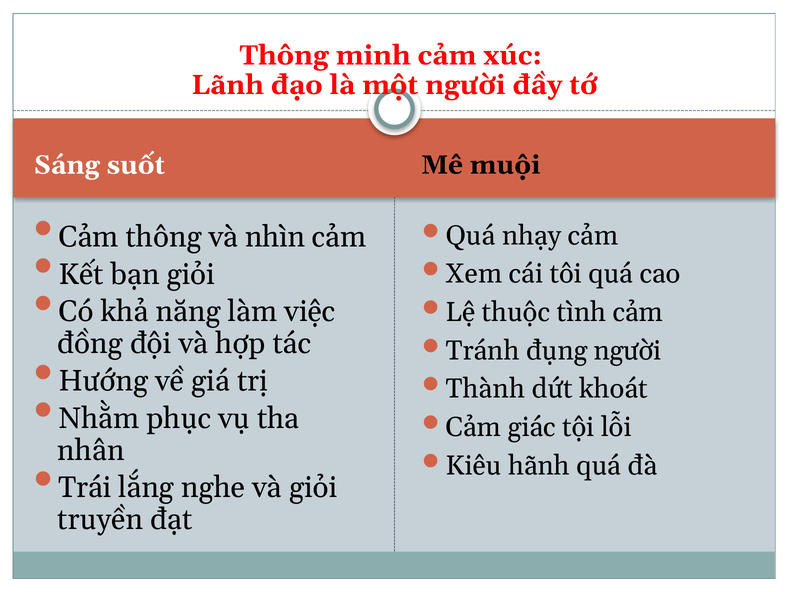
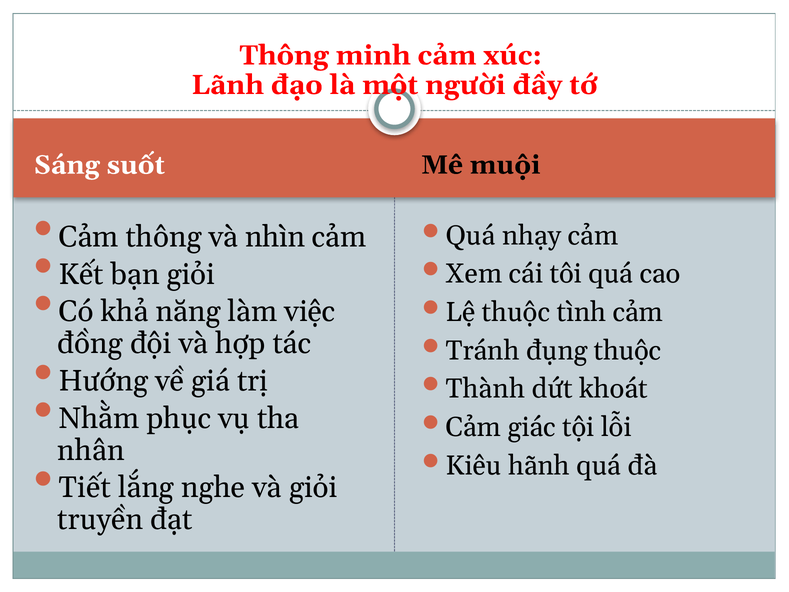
đụng người: người -> thuộc
Trái: Trái -> Tiết
